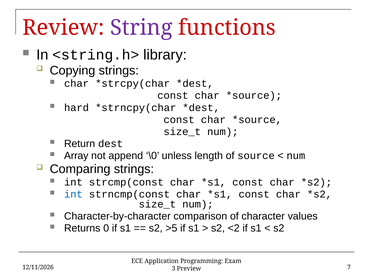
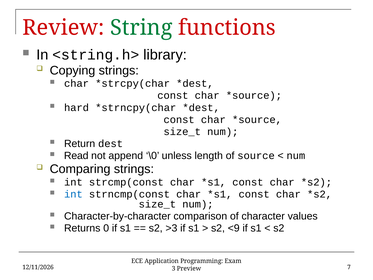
String colour: purple -> green
Array: Array -> Read
>5: >5 -> >3
<2: <2 -> <9
